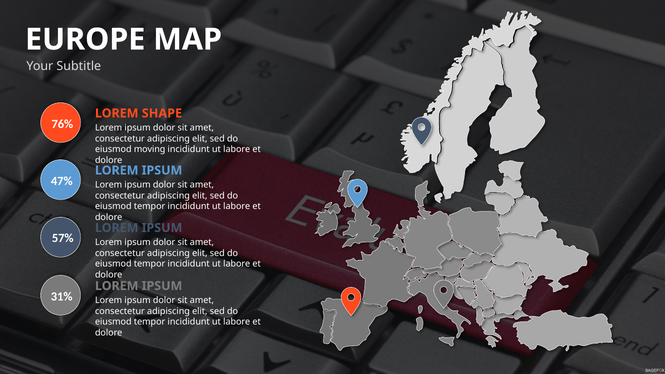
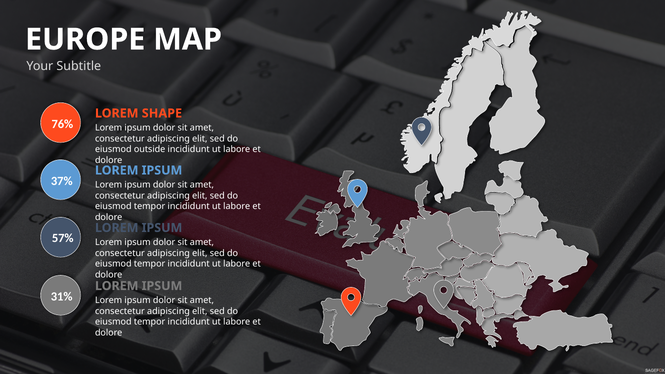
moving: moving -> outside
47%: 47% -> 37%
